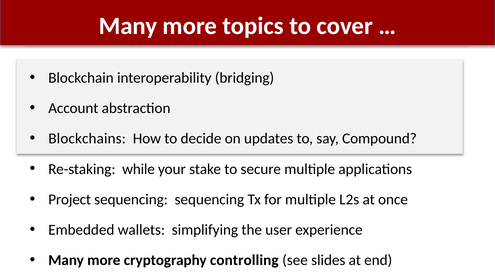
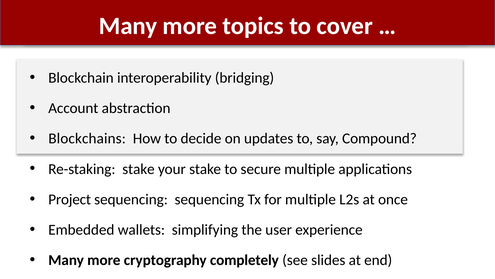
Re-staking while: while -> stake
controlling: controlling -> completely
